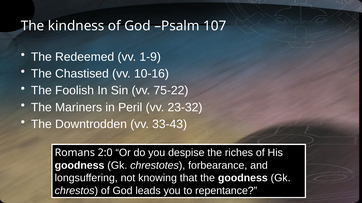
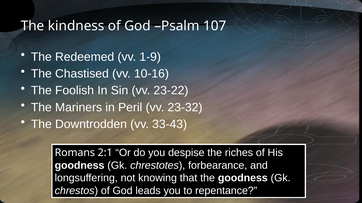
75-22: 75-22 -> 23-22
2:0: 2:0 -> 2:1
